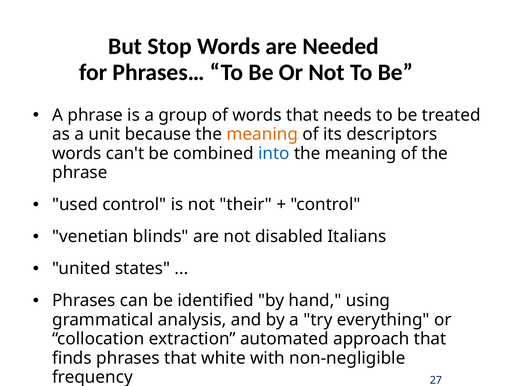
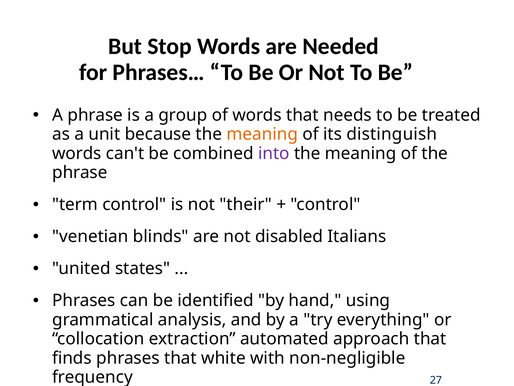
descriptors: descriptors -> distinguish
into colour: blue -> purple
used: used -> term
